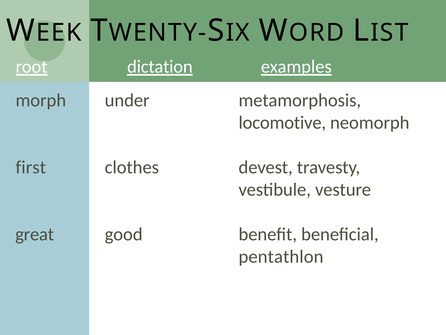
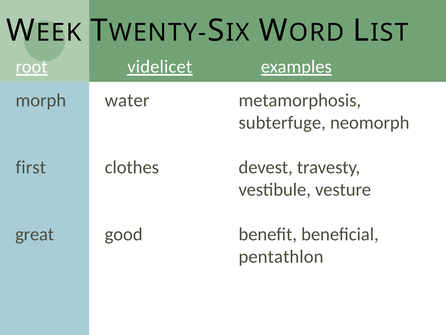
dictation: dictation -> videlicet
under: under -> water
locomotive: locomotive -> subterfuge
